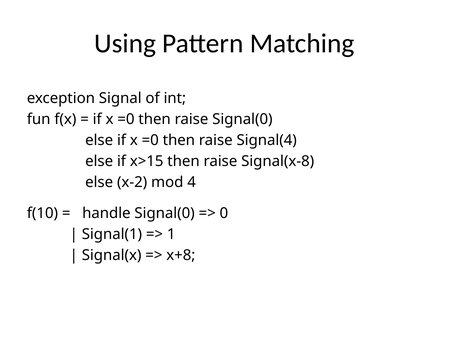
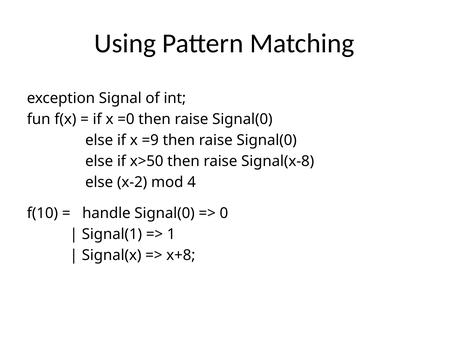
else if x =0: =0 -> =9
Signal(4 at (267, 140): Signal(4 -> Signal(0
x>15: x>15 -> x>50
